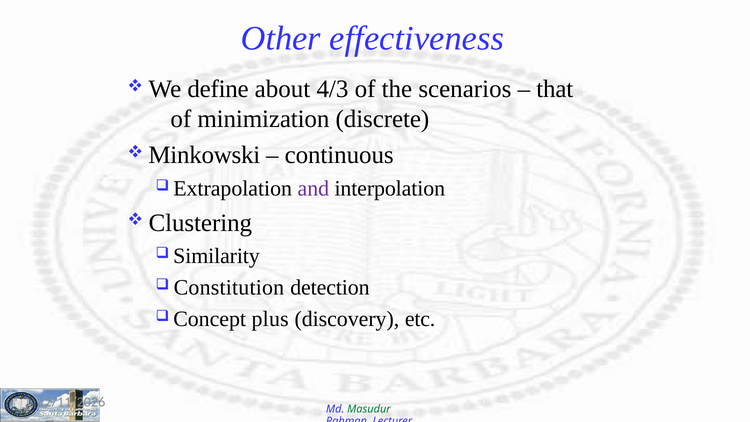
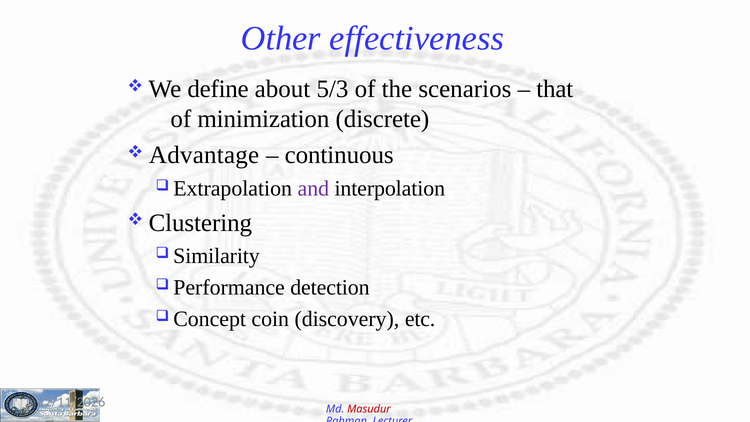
4/3: 4/3 -> 5/3
Minkowski: Minkowski -> Advantage
Constitution: Constitution -> Performance
plus: plus -> coin
Masudur colour: green -> red
